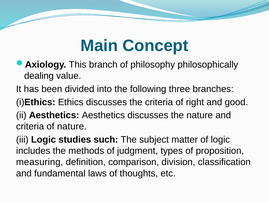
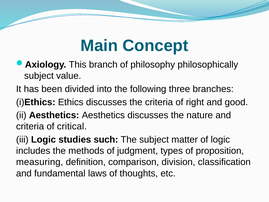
dealing at (39, 76): dealing -> subject
of nature: nature -> critical
